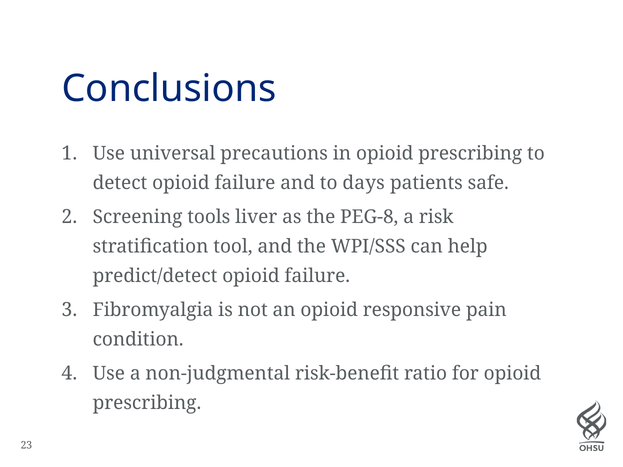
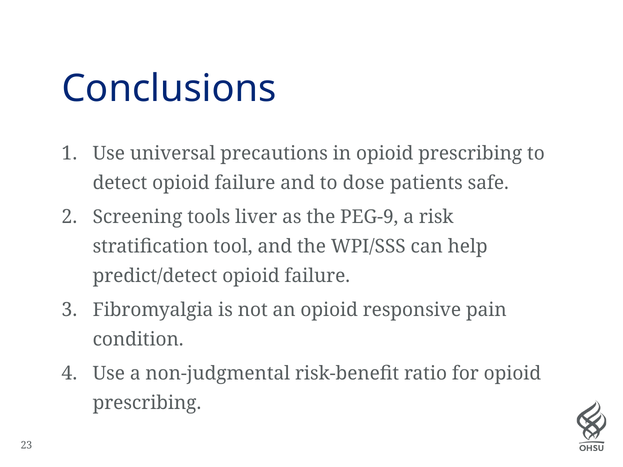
days: days -> dose
PEG-8: PEG-8 -> PEG-9
